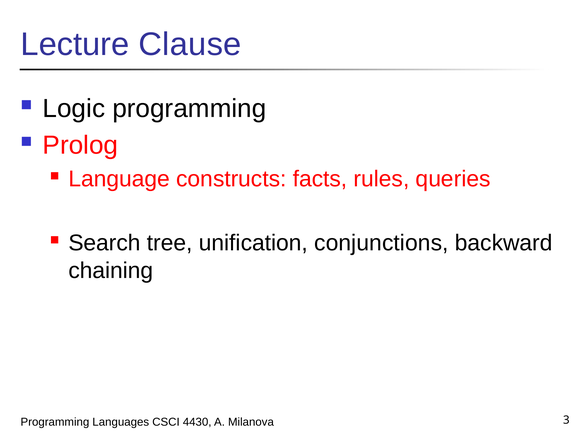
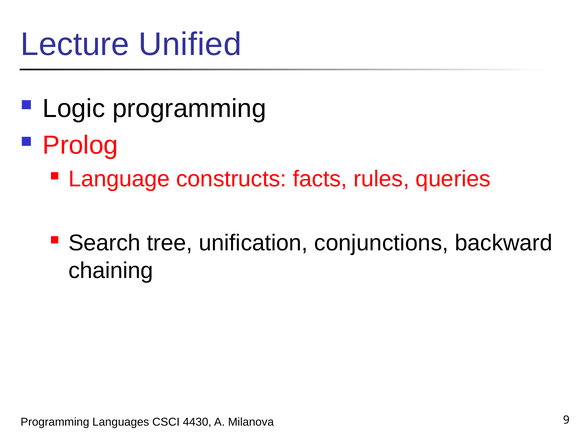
Clause: Clause -> Unified
3: 3 -> 9
